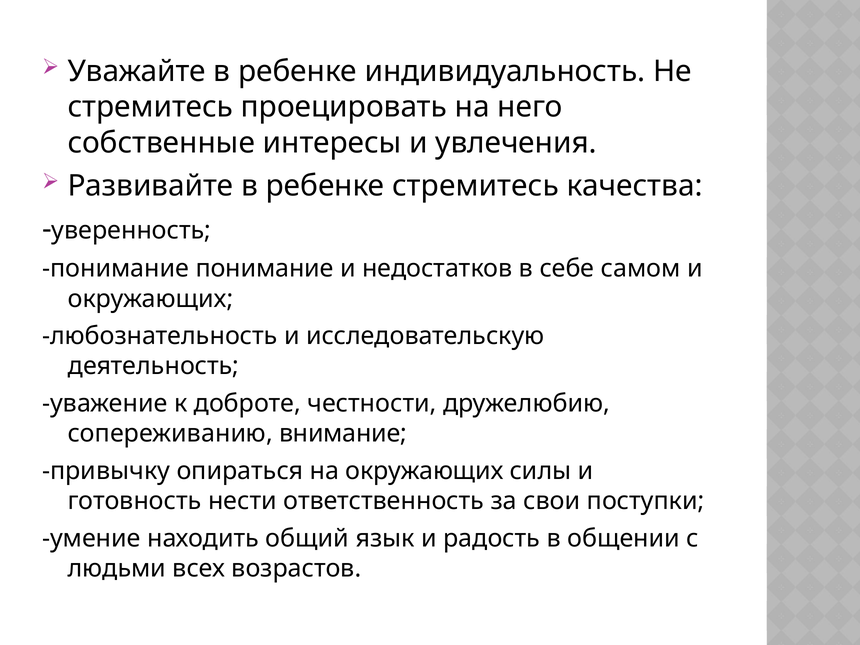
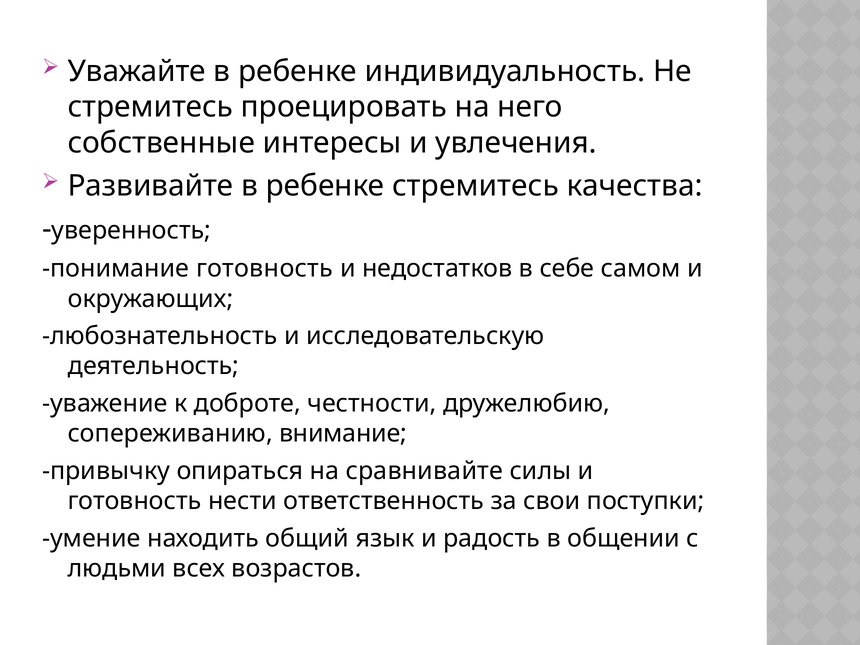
понимание понимание: понимание -> готовность
на окружающих: окружающих -> сравнивайте
